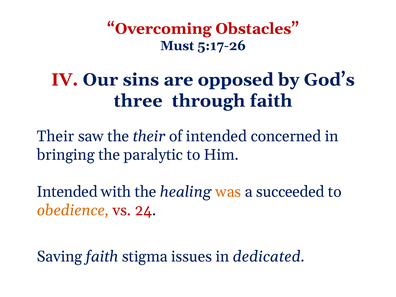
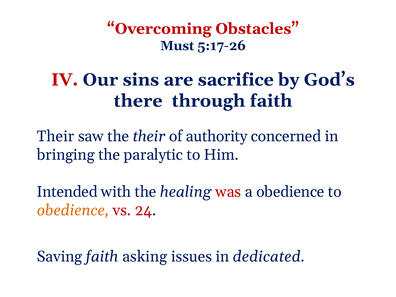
opposed: opposed -> sacrifice
three: three -> there
of intended: intended -> authority
was colour: orange -> red
a succeeded: succeeded -> obedience
stigma: stigma -> asking
